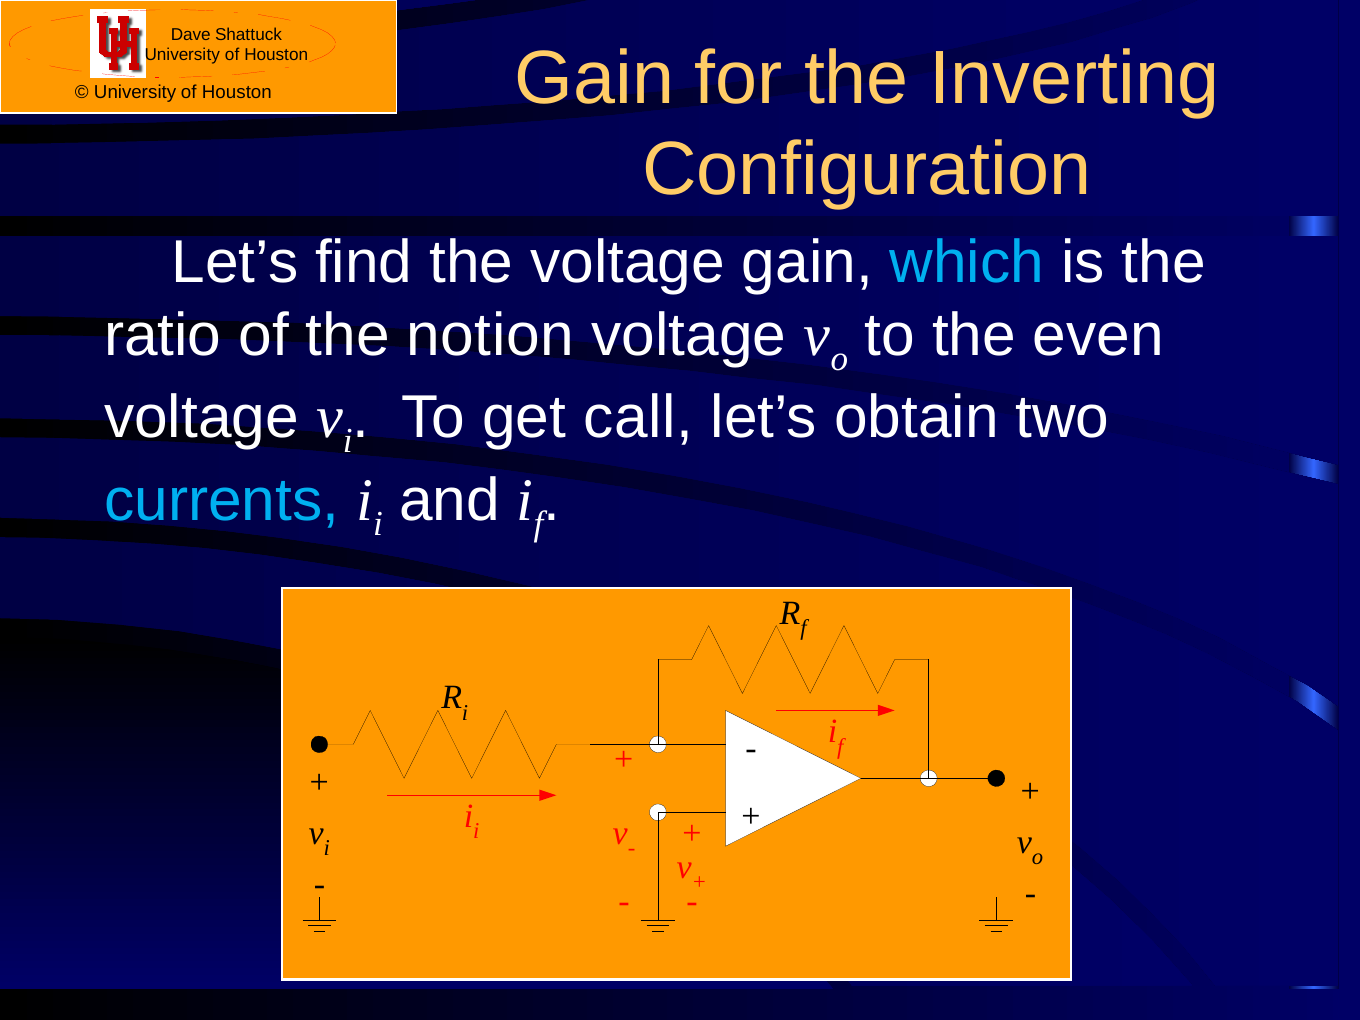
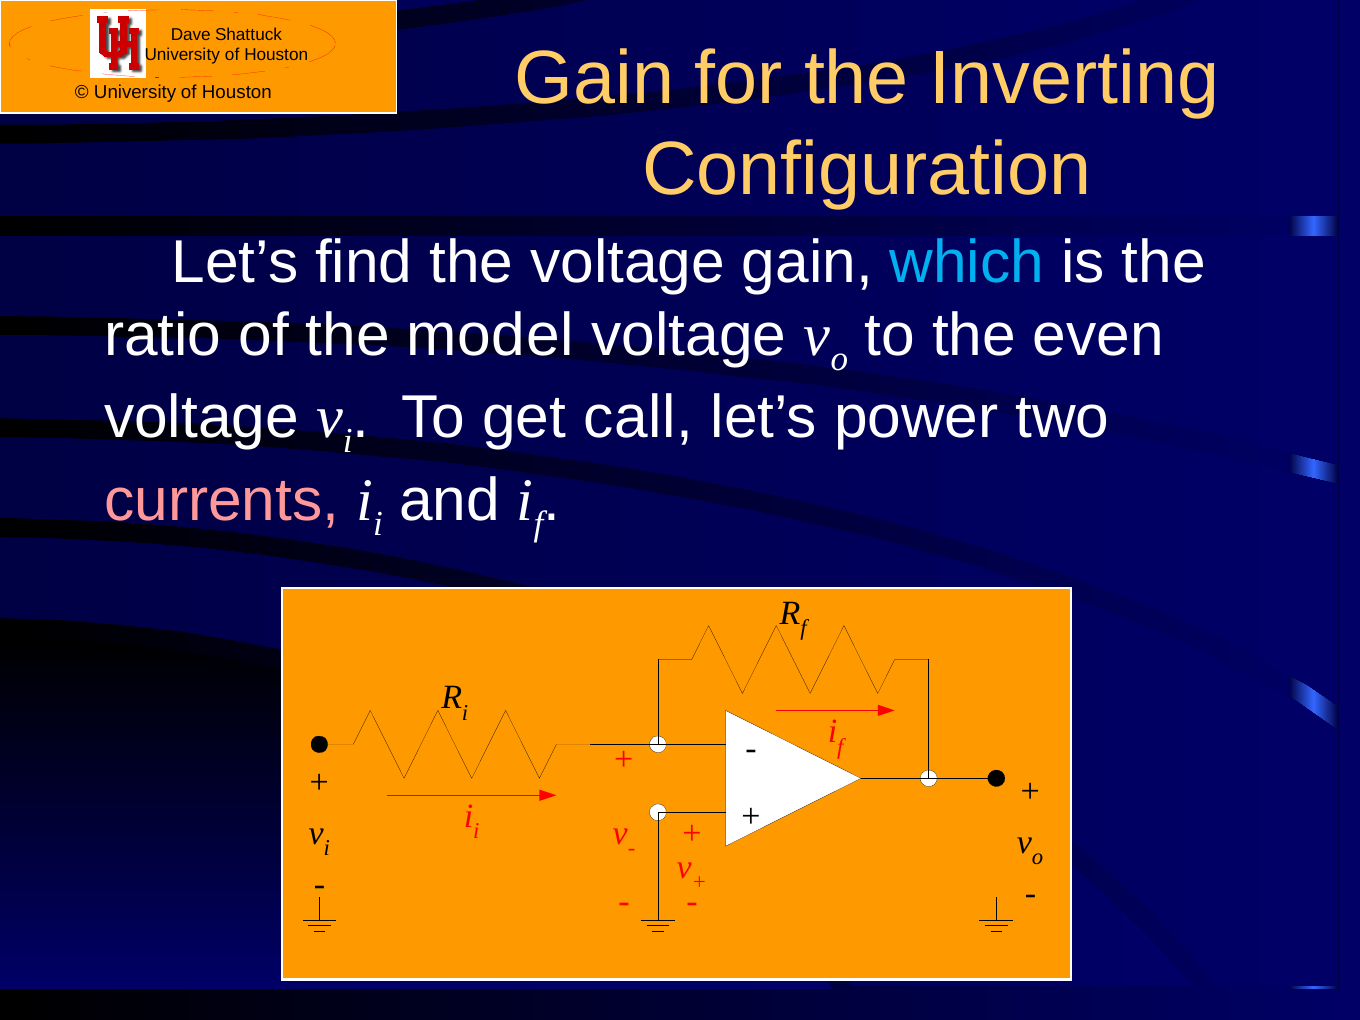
notion: notion -> model
obtain: obtain -> power
currents colour: light blue -> pink
